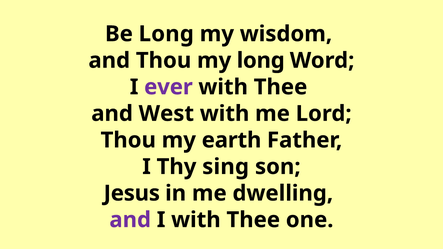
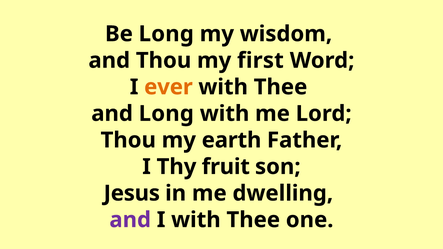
my long: long -> first
ever colour: purple -> orange
and West: West -> Long
sing: sing -> fruit
